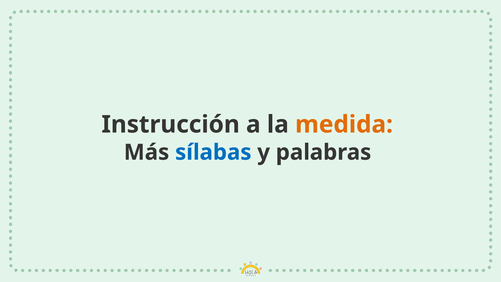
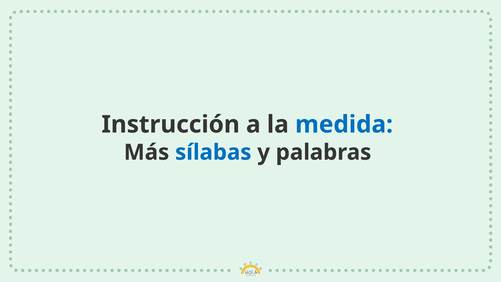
medida colour: orange -> blue
